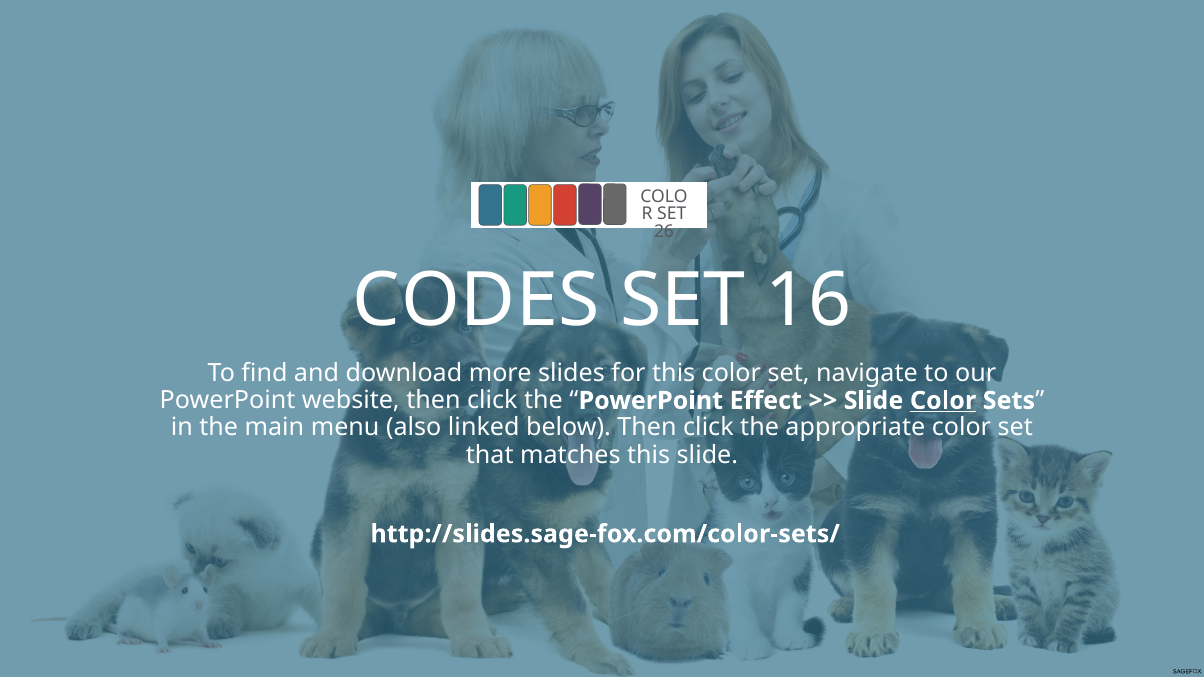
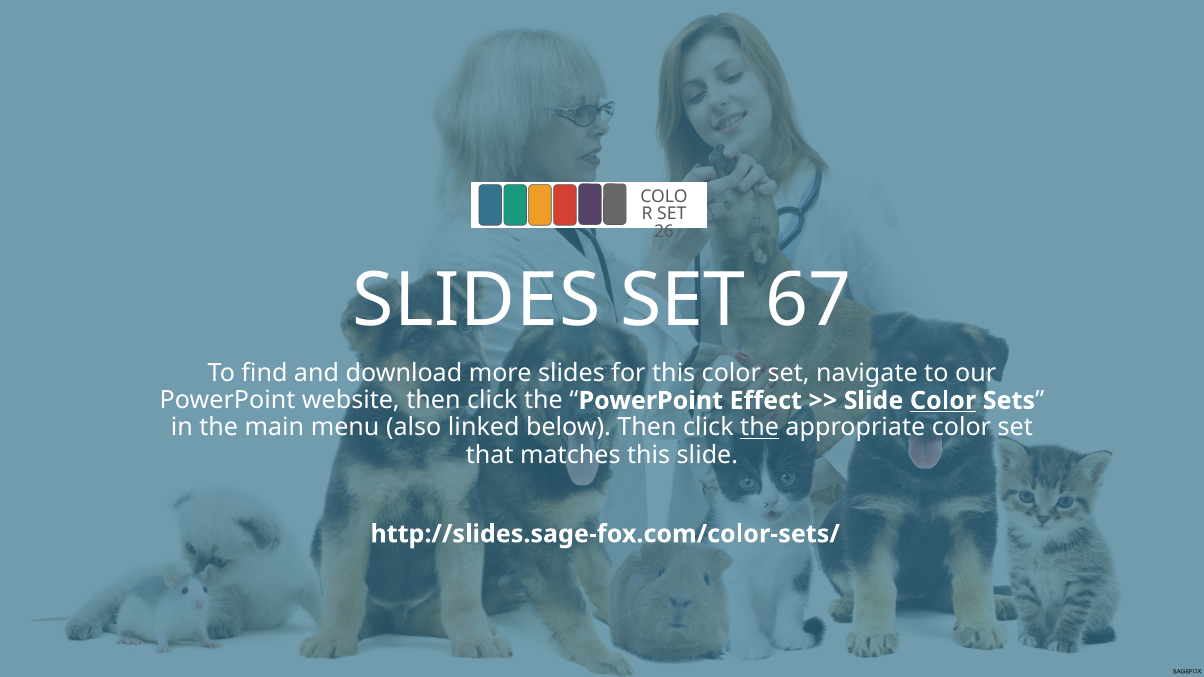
CODES at (477, 301): CODES -> SLIDES
16: 16 -> 67
the at (760, 428) underline: none -> present
